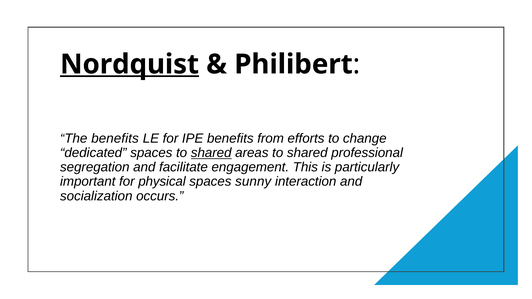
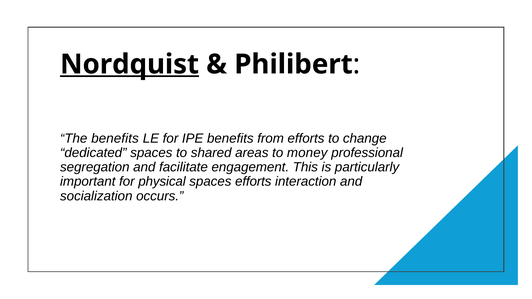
shared at (211, 153) underline: present -> none
areas to shared: shared -> money
spaces sunny: sunny -> efforts
